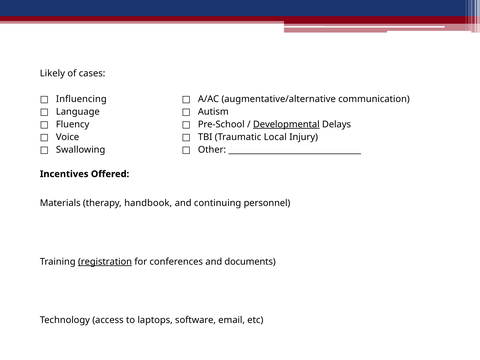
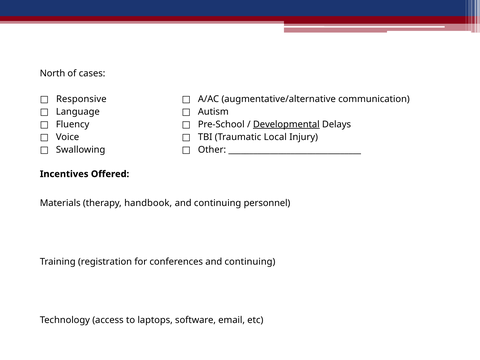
Likely: Likely -> North
Influencing: Influencing -> Responsive
registration underline: present -> none
conferences and documents: documents -> continuing
